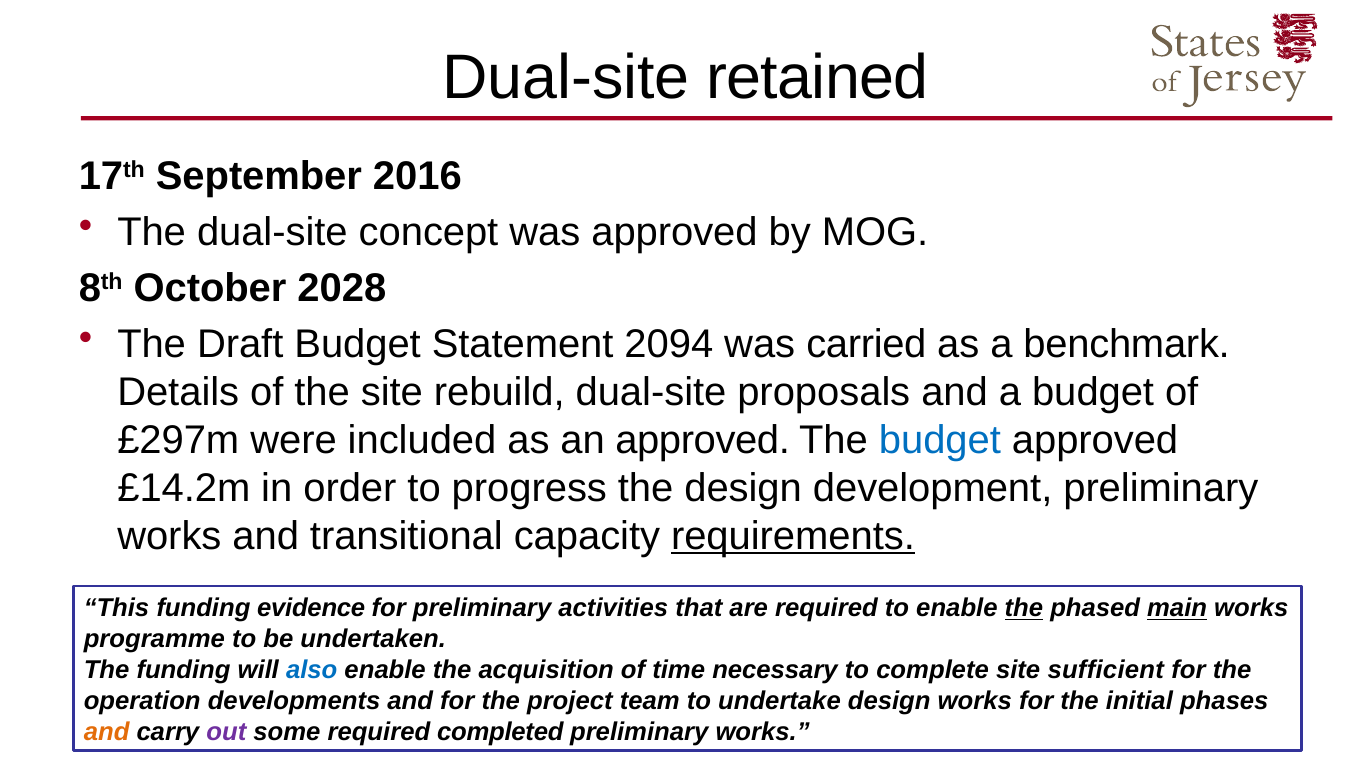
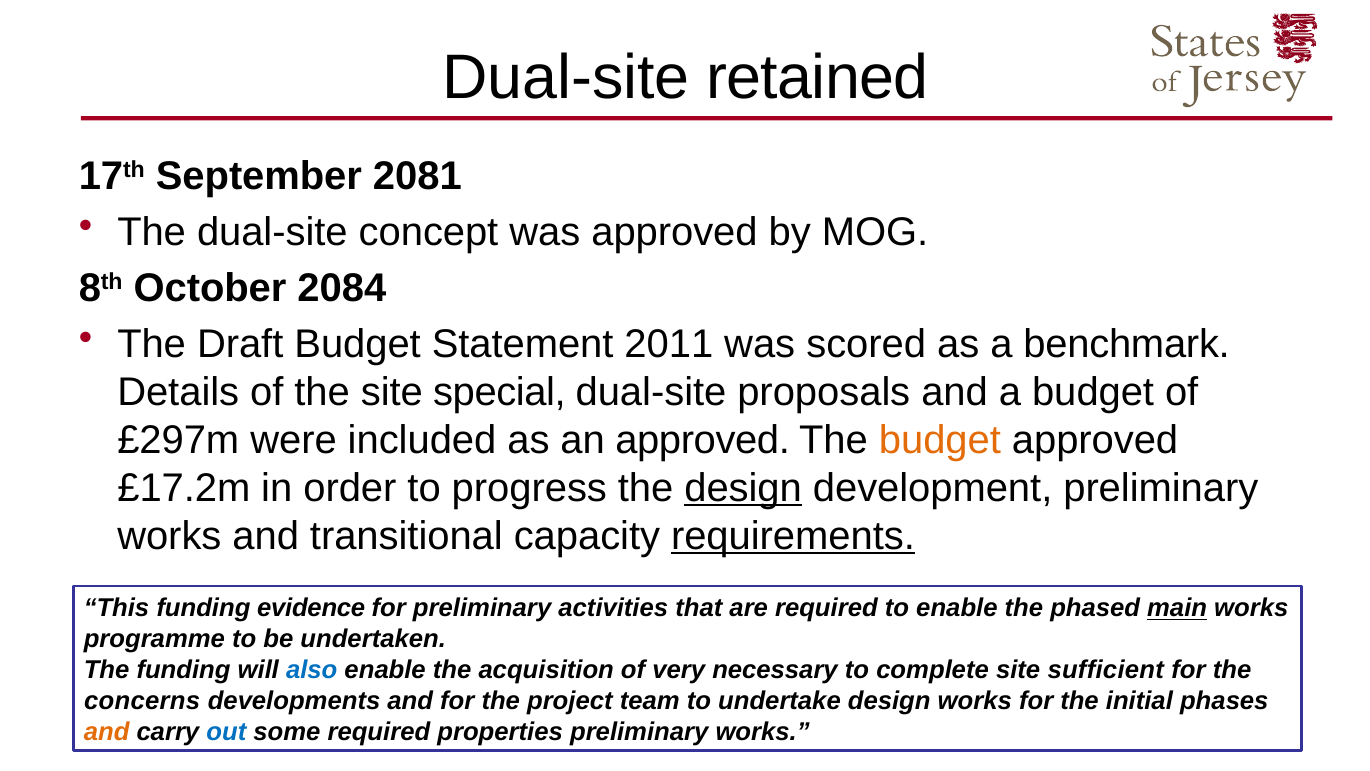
2016: 2016 -> 2081
2028: 2028 -> 2084
2094: 2094 -> 2011
carried: carried -> scored
rebuild: rebuild -> special
budget at (940, 440) colour: blue -> orange
£14.2m: £14.2m -> £17.2m
design at (743, 488) underline: none -> present
the at (1024, 608) underline: present -> none
time: time -> very
operation: operation -> concerns
out colour: purple -> blue
completed: completed -> properties
